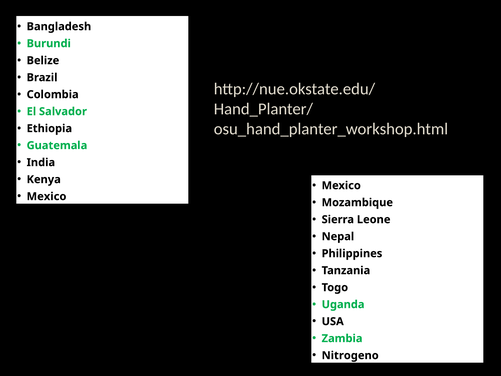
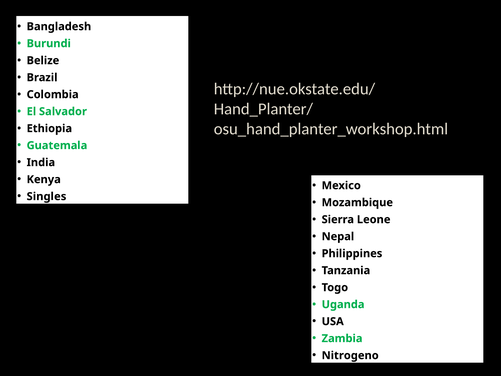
Mexico at (47, 196): Mexico -> Singles
